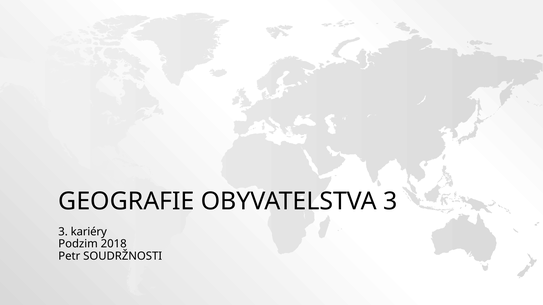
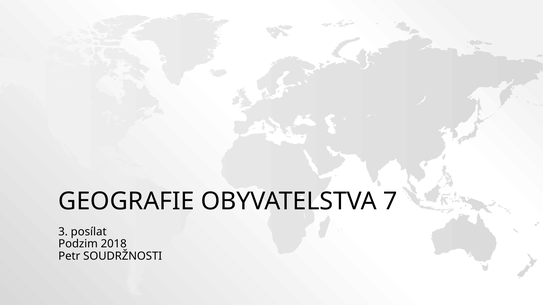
OBYVATELSTVA 3: 3 -> 7
kariéry: kariéry -> posílat
